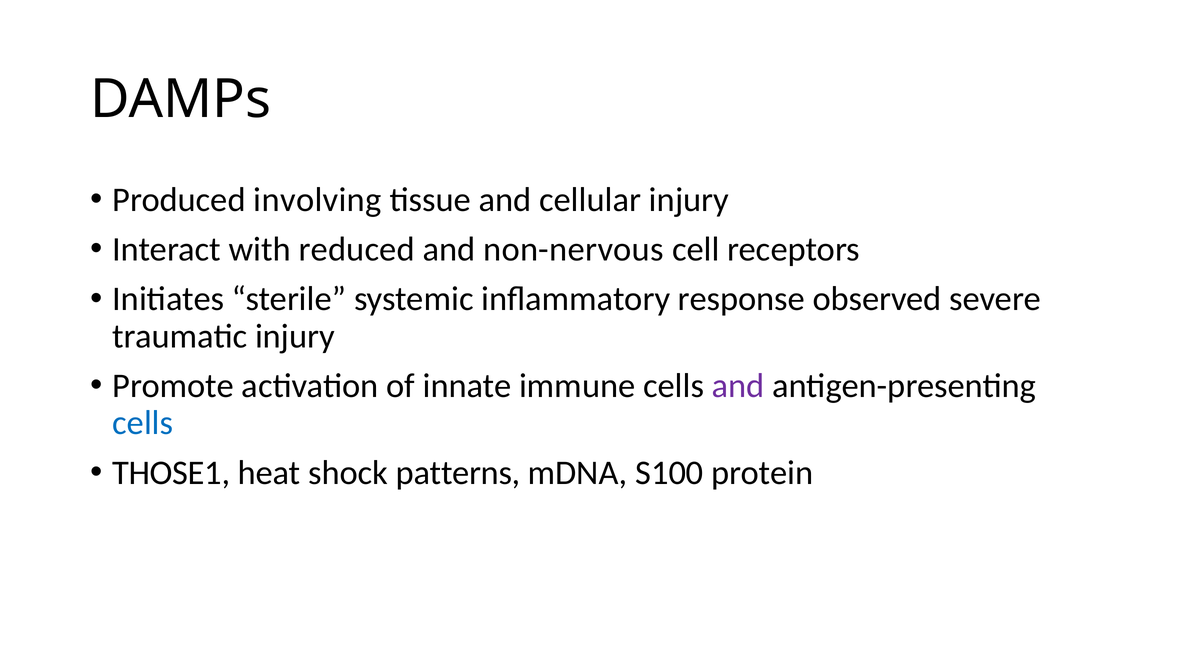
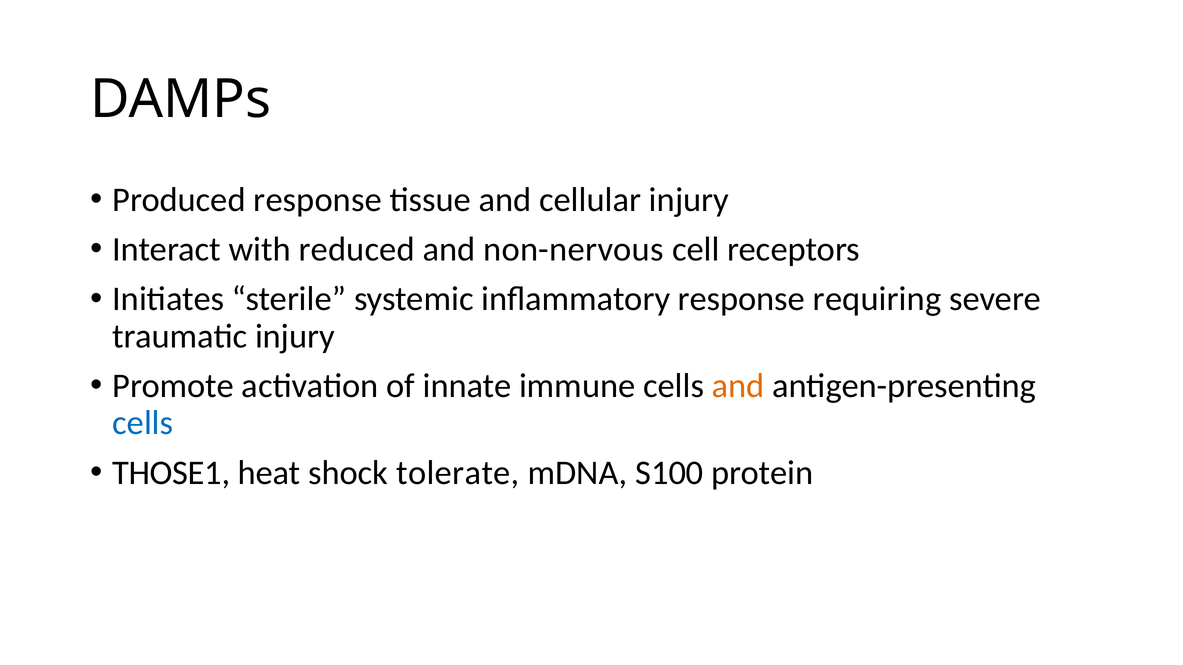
Produced involving: involving -> response
observed: observed -> requiring
and at (738, 386) colour: purple -> orange
patterns: patterns -> tolerate
